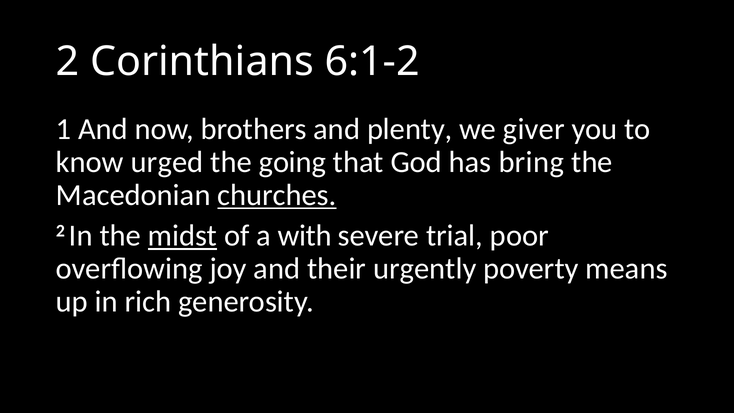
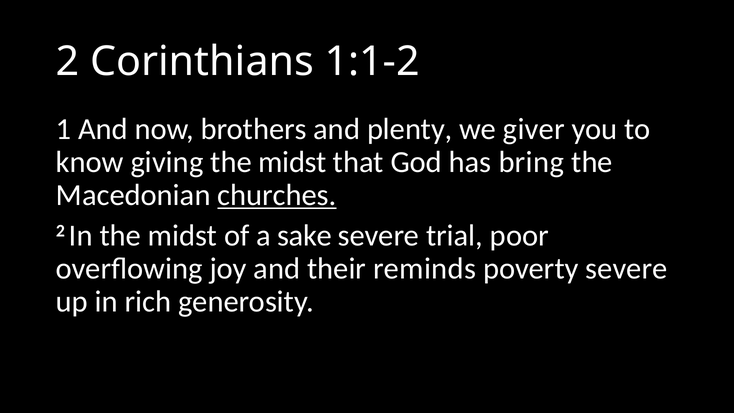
6:1-2: 6:1-2 -> 1:1-2
urged: urged -> giving
going at (292, 162): going -> midst
midst at (182, 236) underline: present -> none
with: with -> sake
urgently: urgently -> reminds
poverty means: means -> severe
